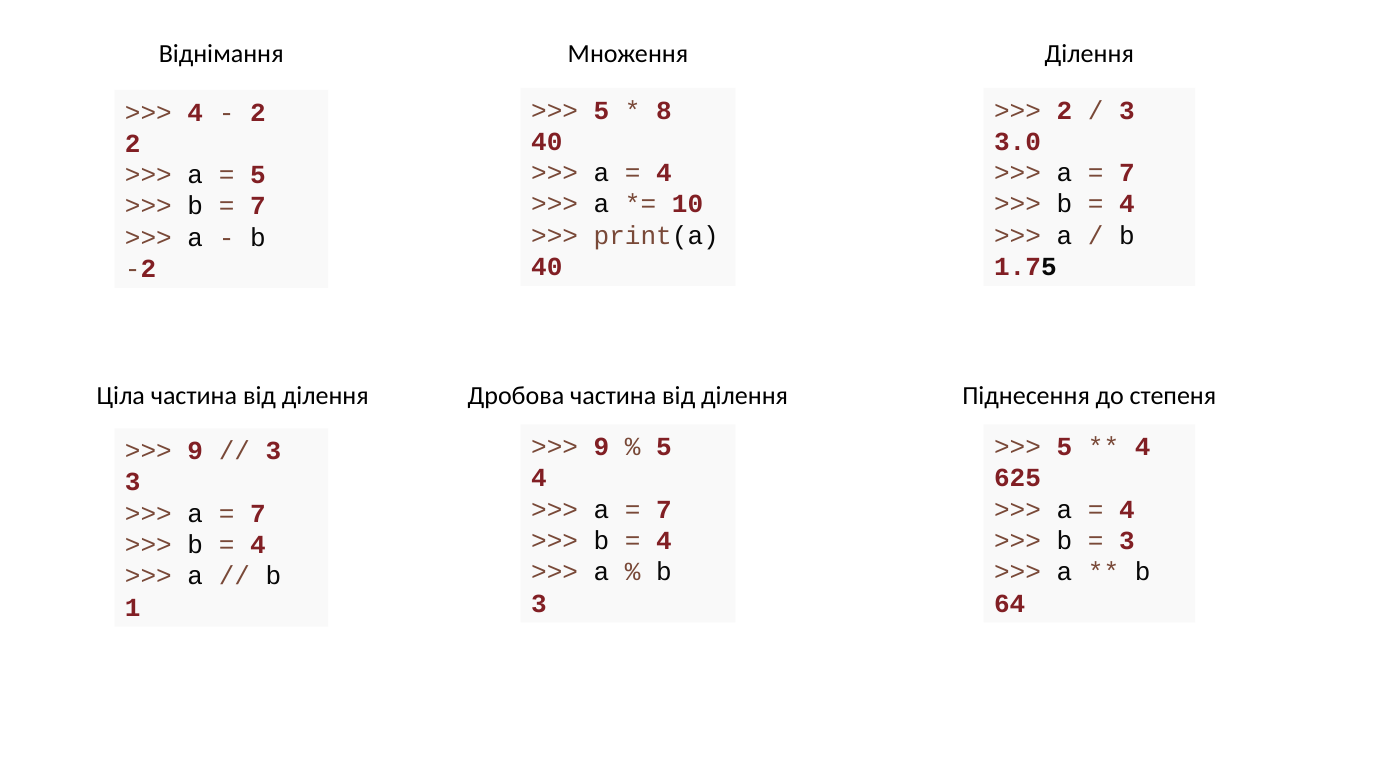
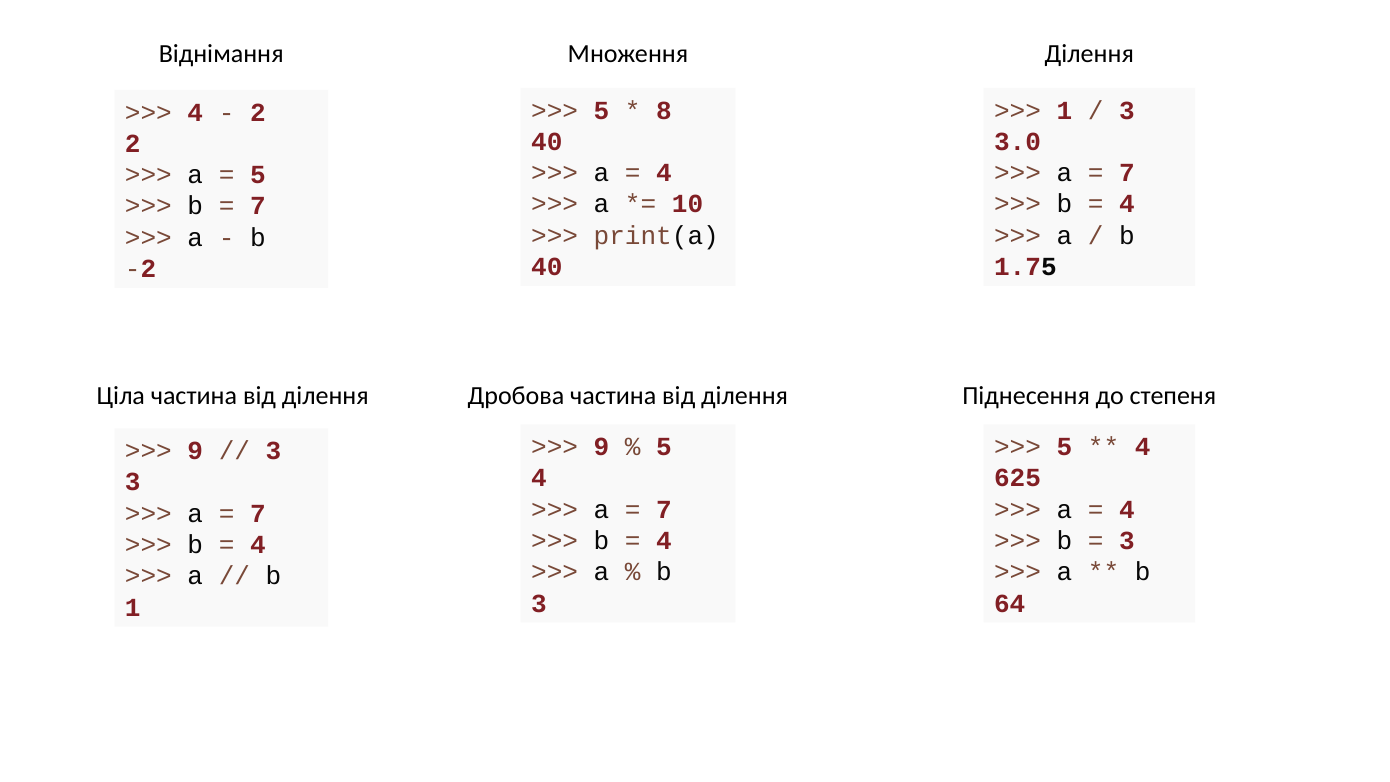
2 at (1064, 110): 2 -> 1
